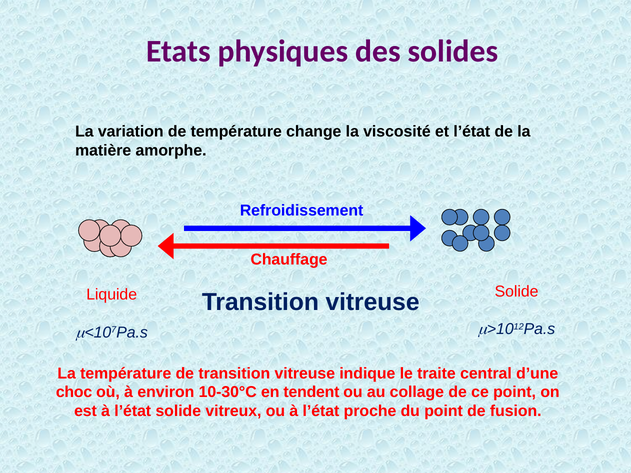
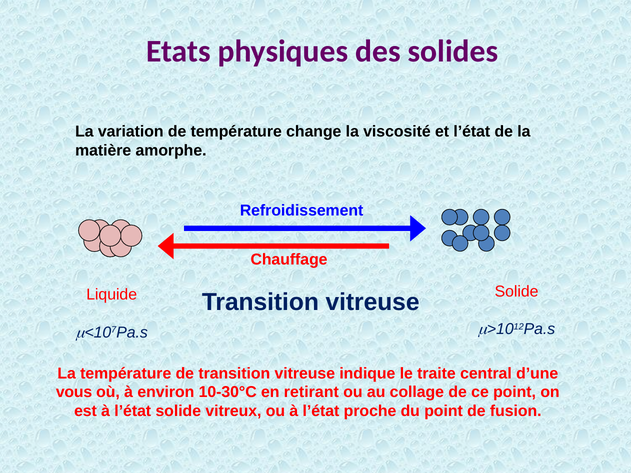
choc: choc -> vous
tendent: tendent -> retirant
